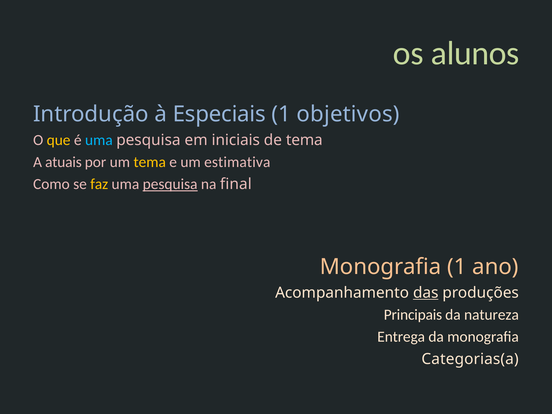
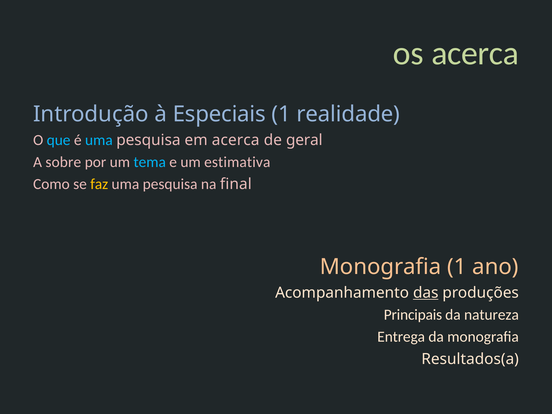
os alunos: alunos -> acerca
objetivos: objetivos -> realidade
que colour: yellow -> light blue
em iniciais: iniciais -> acerca
de tema: tema -> geral
atuais: atuais -> sobre
tema at (150, 162) colour: yellow -> light blue
pesquisa at (170, 184) underline: present -> none
Categorias(a: Categorias(a -> Resultados(a
